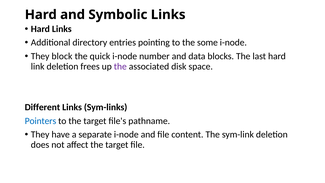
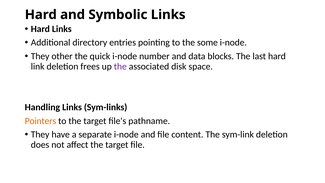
block: block -> other
Different: Different -> Handling
Pointers colour: blue -> orange
